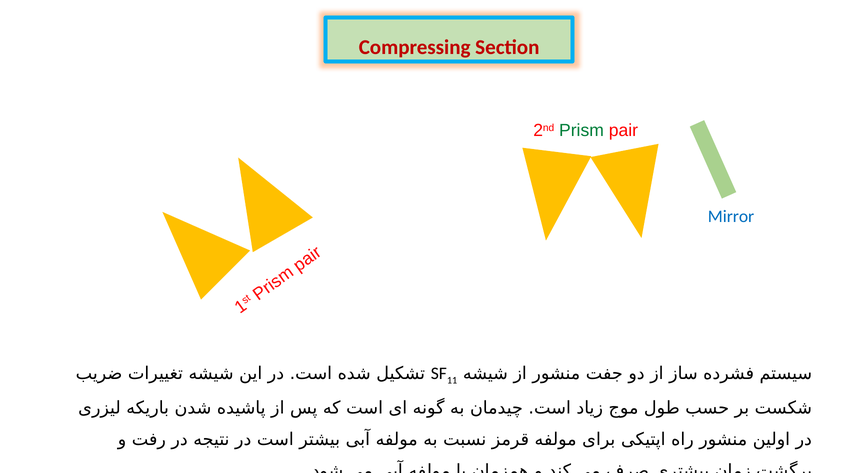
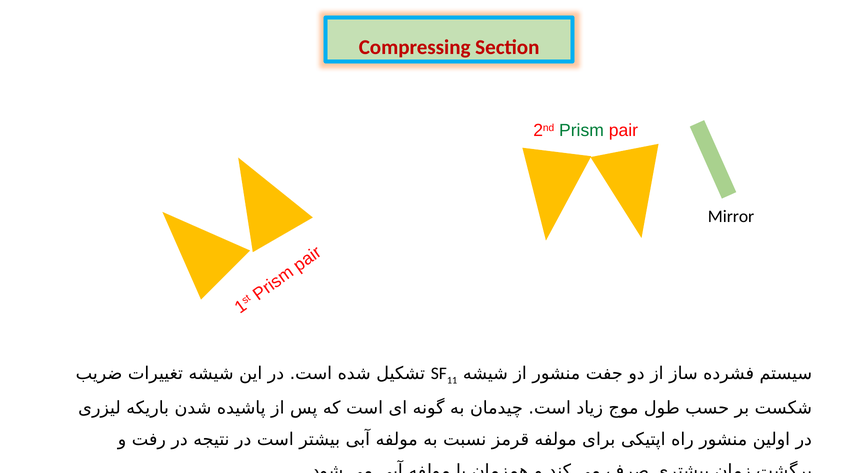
Mirror colour: blue -> black
